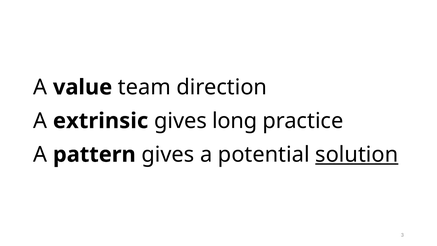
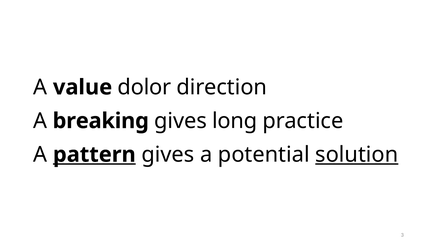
team: team -> dolor
extrinsic: extrinsic -> breaking
pattern underline: none -> present
